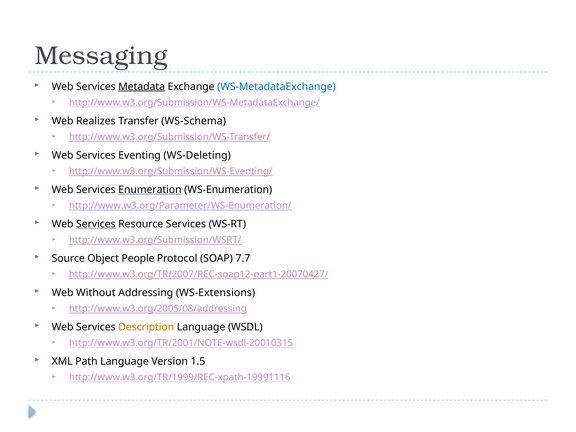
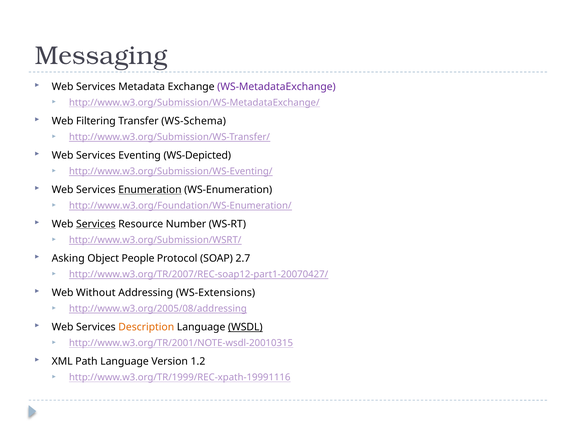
Metadata underline: present -> none
WS-MetadataExchange colour: blue -> purple
Realizes: Realizes -> Filtering
WS-Deleting: WS-Deleting -> WS-Depicted
http://www.w3.org/Parameter/WS-Enumeration/: http://www.w3.org/Parameter/WS-Enumeration/ -> http://www.w3.org/Foundation/WS-Enumeration/
Resource Services: Services -> Number
Source: Source -> Asking
7.7: 7.7 -> 2.7
WSDL underline: none -> present
1.5: 1.5 -> 1.2
